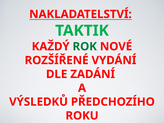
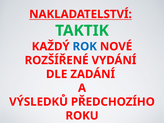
ROK colour: green -> blue
